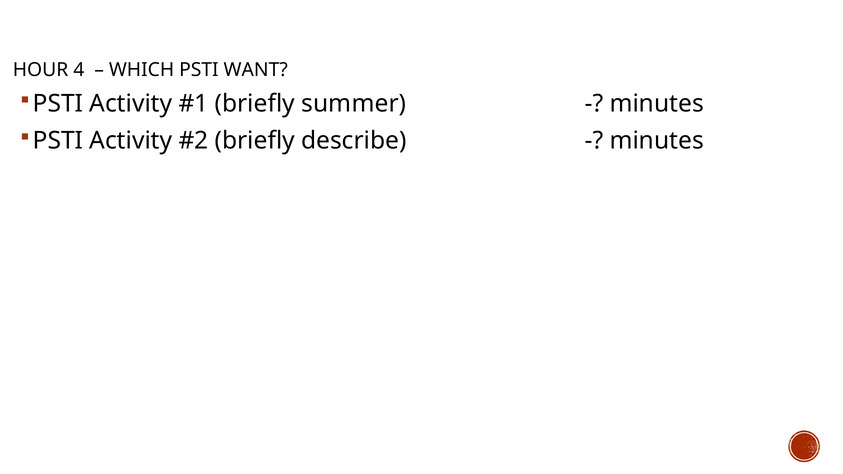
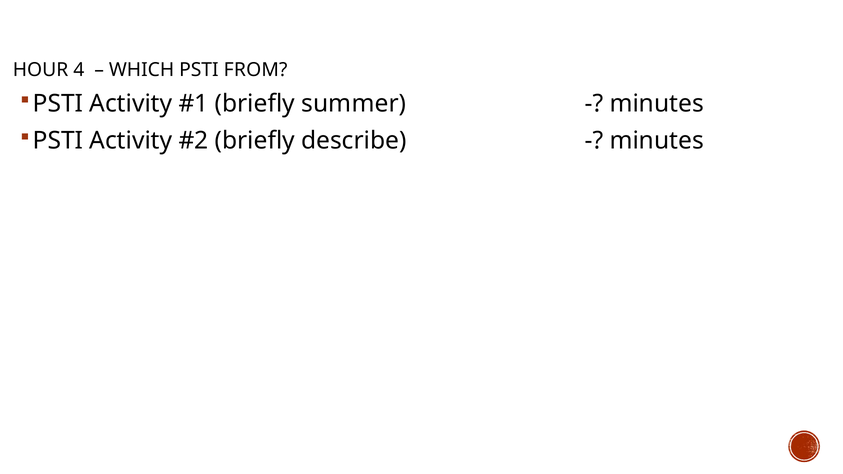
WANT: WANT -> FROM
